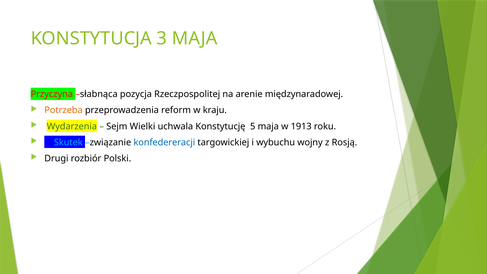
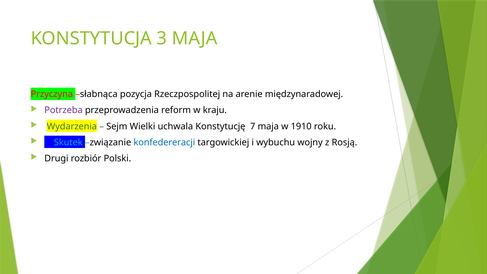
Potrzeba colour: orange -> purple
5: 5 -> 7
1913: 1913 -> 1910
